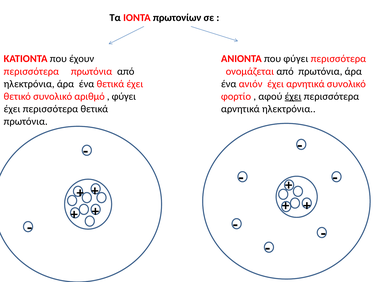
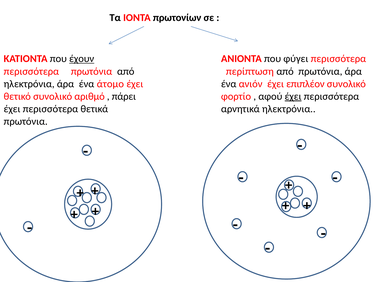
έχουν underline: none -> present
ονομάζεται: ονομάζεται -> περίπτωση
ένα θετικά: θετικά -> άτομο
έχει αρνητικά: αρνητικά -> επιπλέον
φύγει at (124, 96): φύγει -> πάρει
